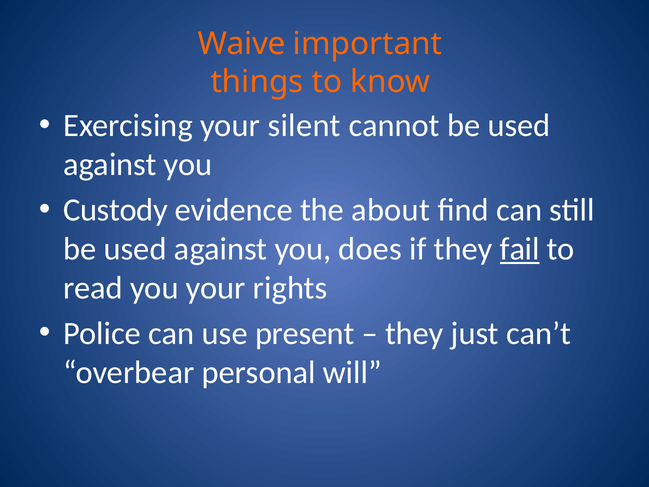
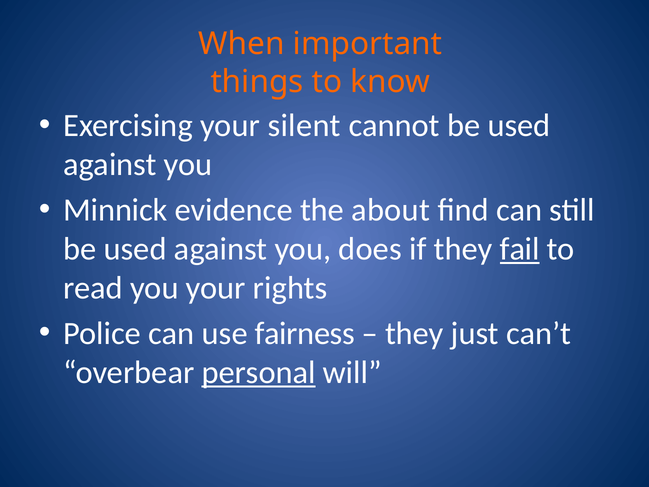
Waive: Waive -> When
Custody: Custody -> Minnick
present: present -> fairness
personal underline: none -> present
